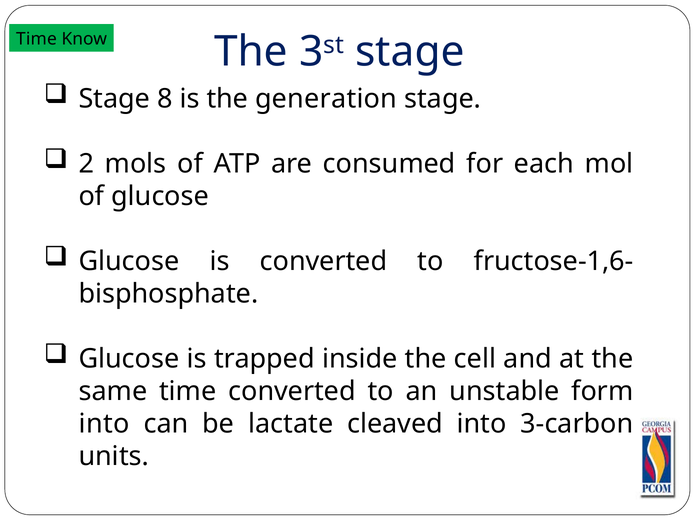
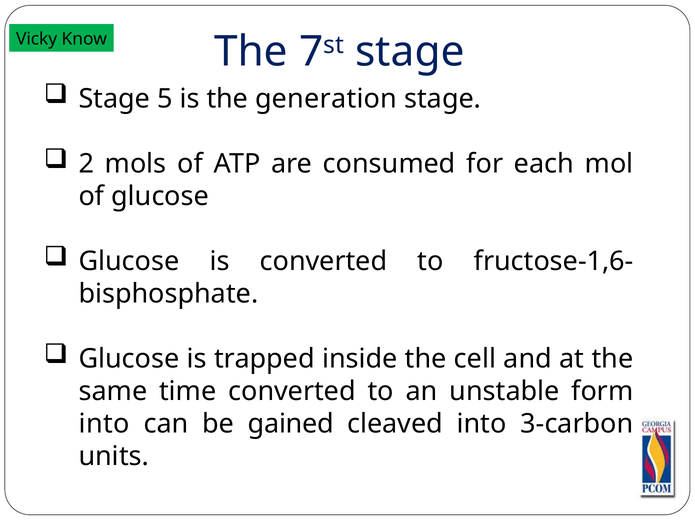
Time at (36, 39): Time -> Vicky
3: 3 -> 7
8: 8 -> 5
lactate: lactate -> gained
